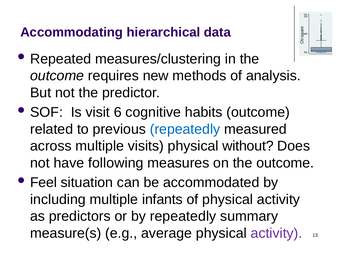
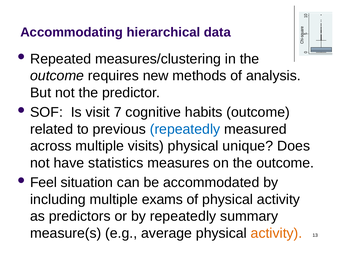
6: 6 -> 7
without: without -> unique
following: following -> statistics
infants: infants -> exams
activity at (276, 234) colour: purple -> orange
